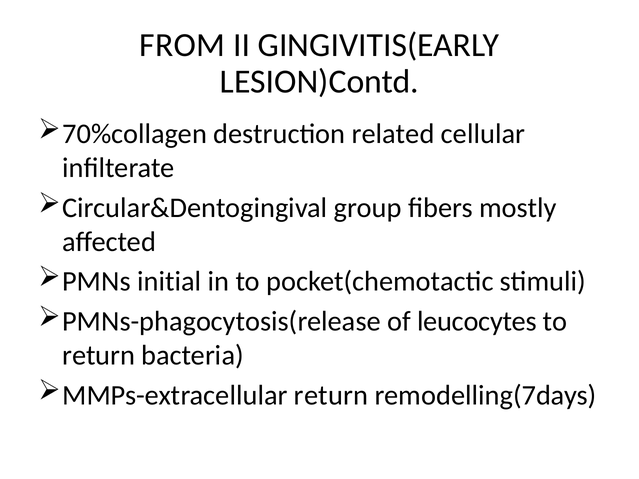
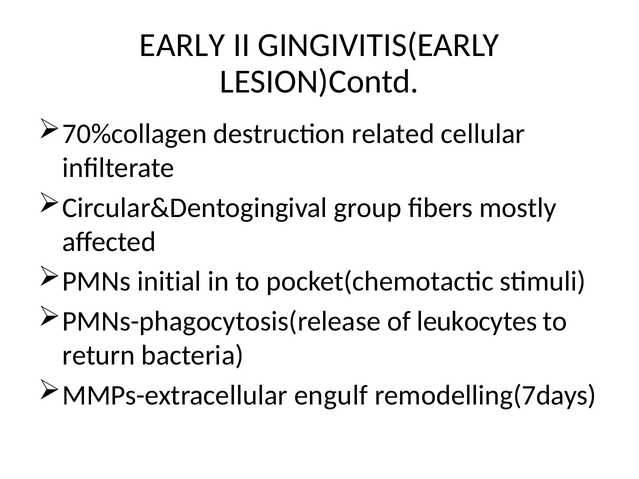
FROM: FROM -> EARLY
leucocytes: leucocytes -> leukocytes
MMPs-extracellular return: return -> engulf
